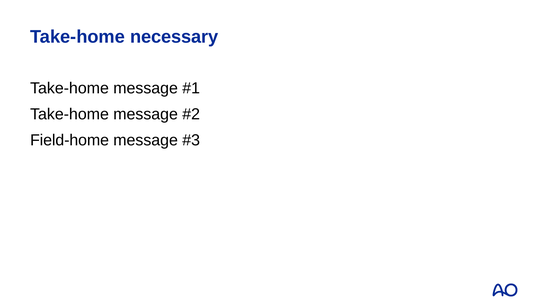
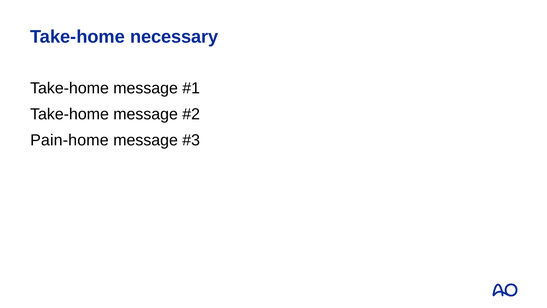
Field-home: Field-home -> Pain-home
